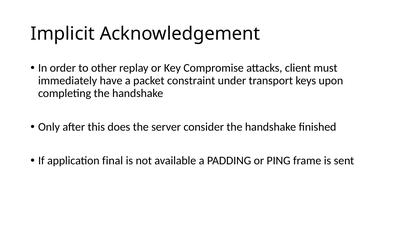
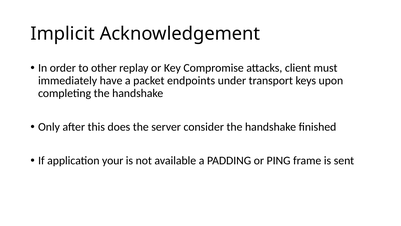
constraint: constraint -> endpoints
final: final -> your
